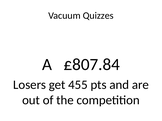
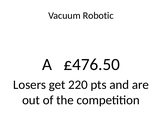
Quizzes: Quizzes -> Robotic
£807.84: £807.84 -> £476.50
455: 455 -> 220
